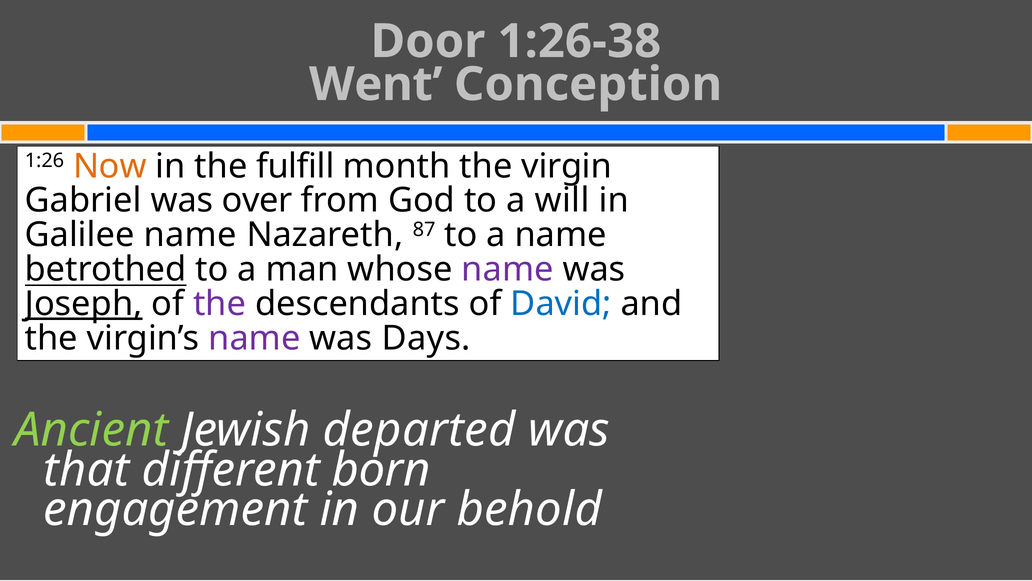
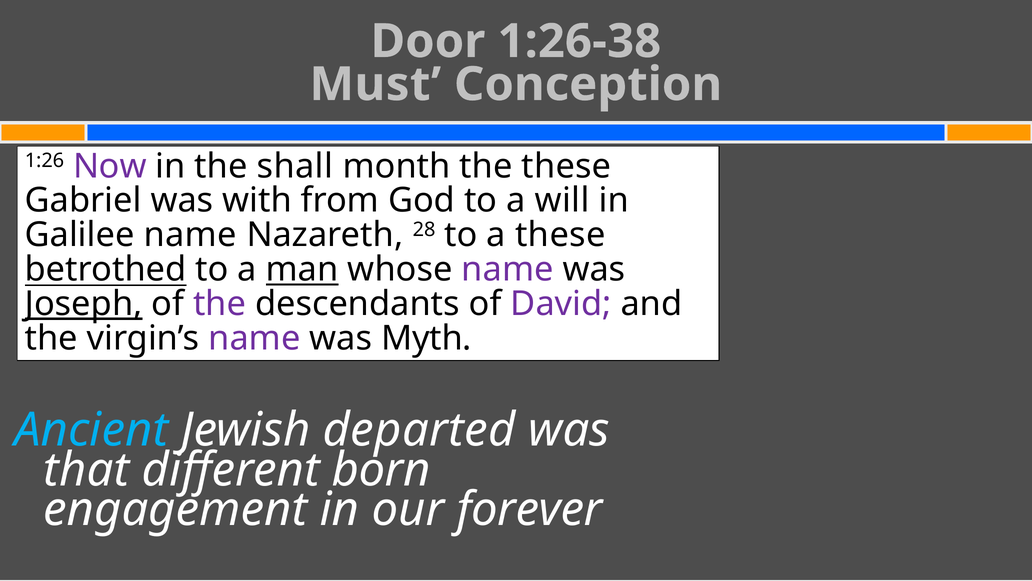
Went: Went -> Must
Now colour: orange -> purple
fulfill: fulfill -> shall
the virgin: virgin -> these
over: over -> with
87: 87 -> 28
a name: name -> these
man underline: none -> present
David colour: blue -> purple
Days: Days -> Myth
Ancient colour: light green -> light blue
behold: behold -> forever
